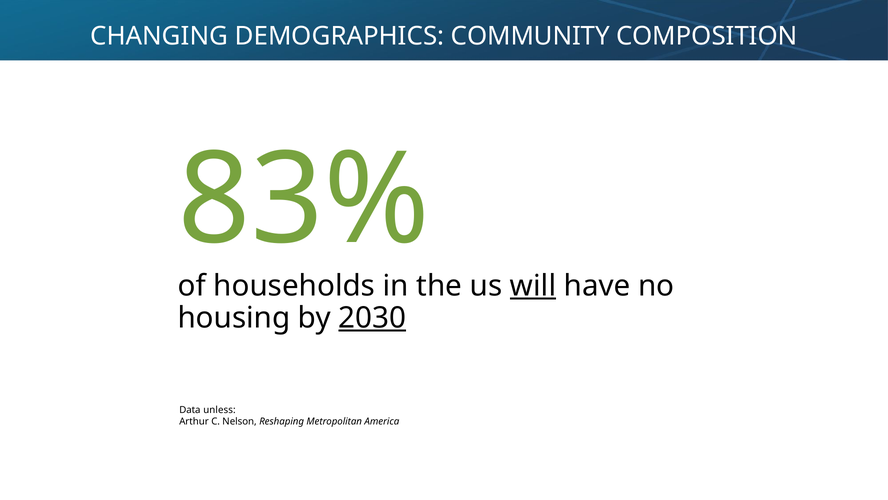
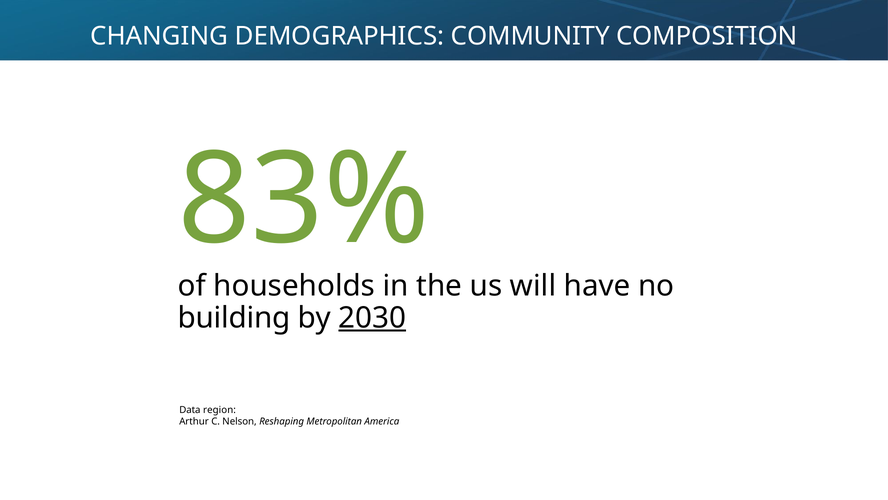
will underline: present -> none
housing: housing -> building
unless: unless -> region
